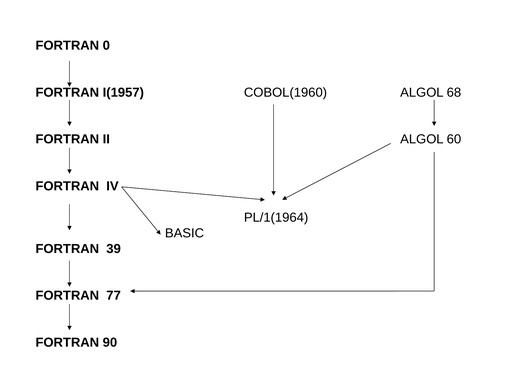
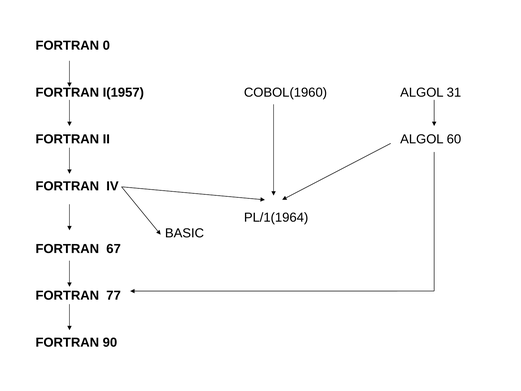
68: 68 -> 31
39: 39 -> 67
